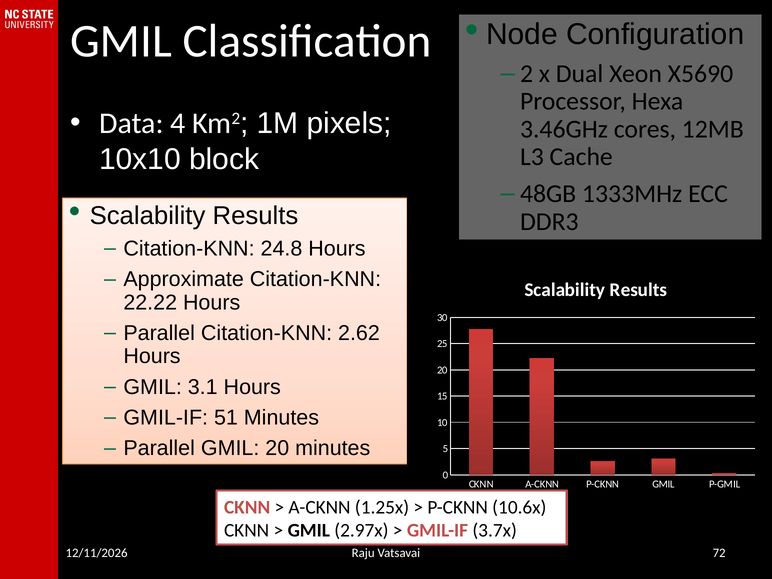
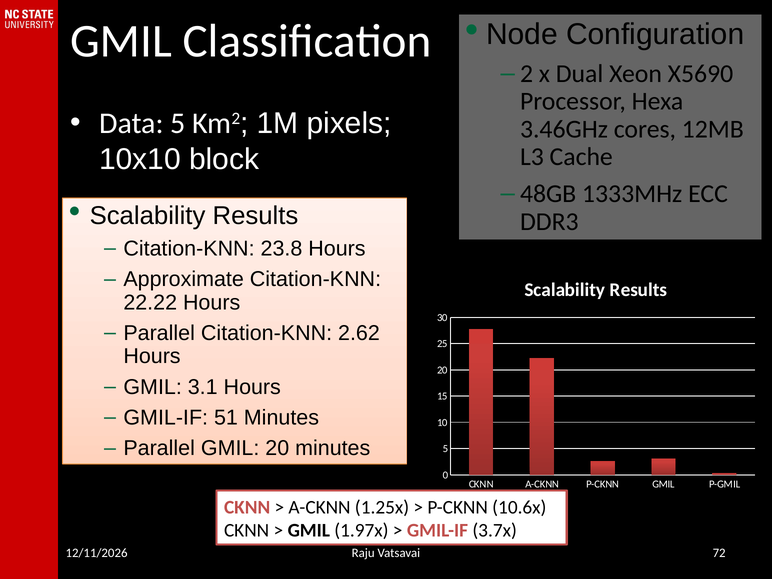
Data 4: 4 -> 5
24.8: 24.8 -> 23.8
2.97x: 2.97x -> 1.97x
